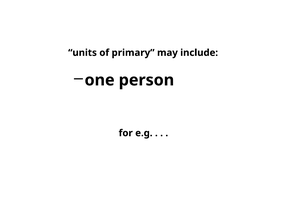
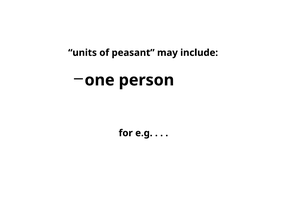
primary: primary -> peasant
